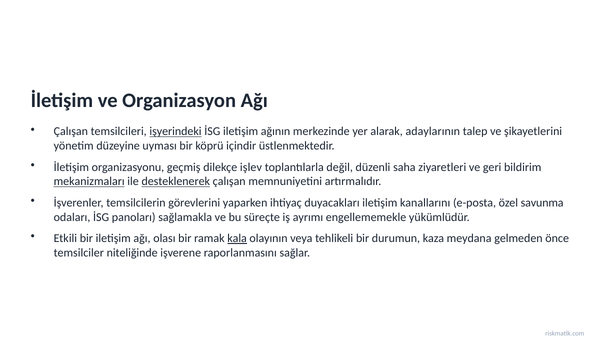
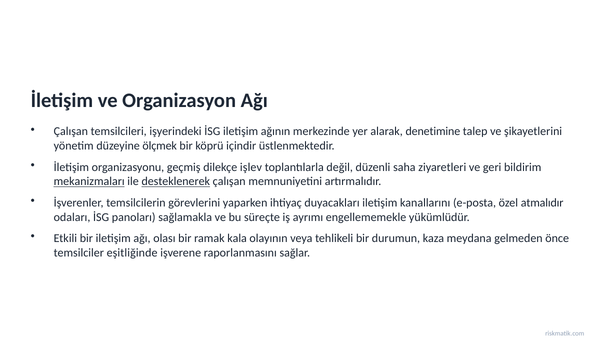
işyerindeki underline: present -> none
adaylarının: adaylarının -> denetimine
uyması: uyması -> ölçmek
savunma: savunma -> atmalıdır
kala underline: present -> none
niteliğinde: niteliğinde -> eşitliğinde
